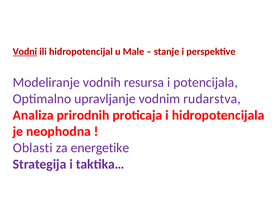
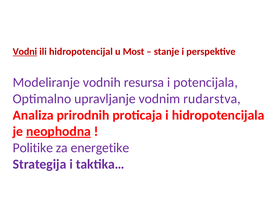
Male: Male -> Most
neophodna underline: none -> present
Oblasti: Oblasti -> Politike
